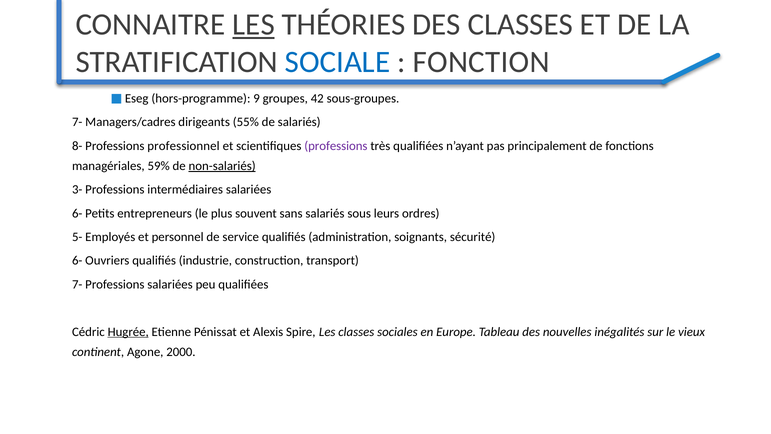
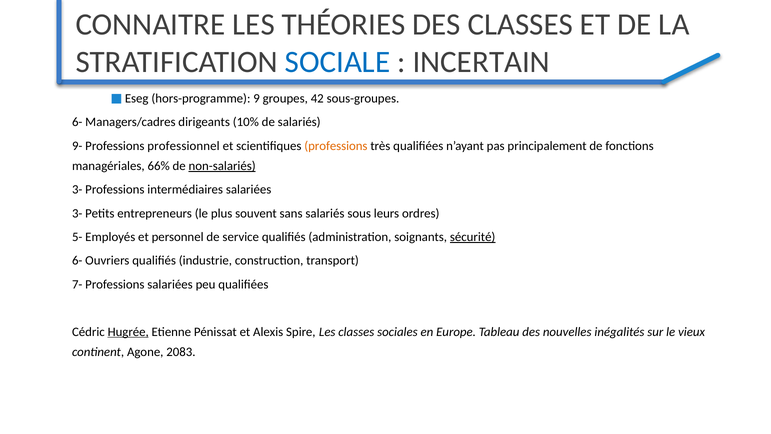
LES at (254, 25) underline: present -> none
FONCTION: FONCTION -> INCERTAIN
7- at (77, 122): 7- -> 6-
55%: 55% -> 10%
8-: 8- -> 9-
professions at (336, 146) colour: purple -> orange
59%: 59% -> 66%
6- at (77, 213): 6- -> 3-
sécurité underline: none -> present
2000: 2000 -> 2083
